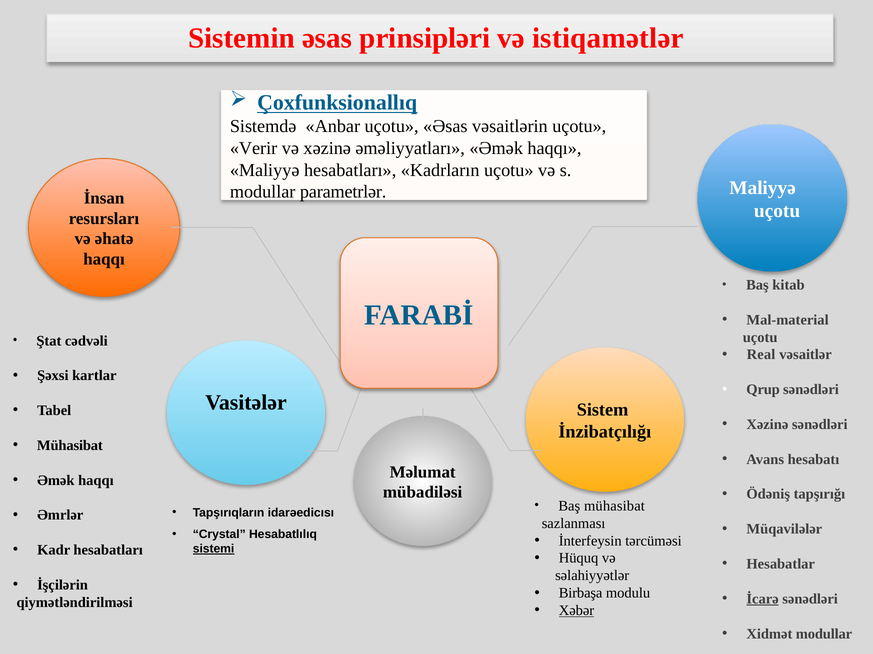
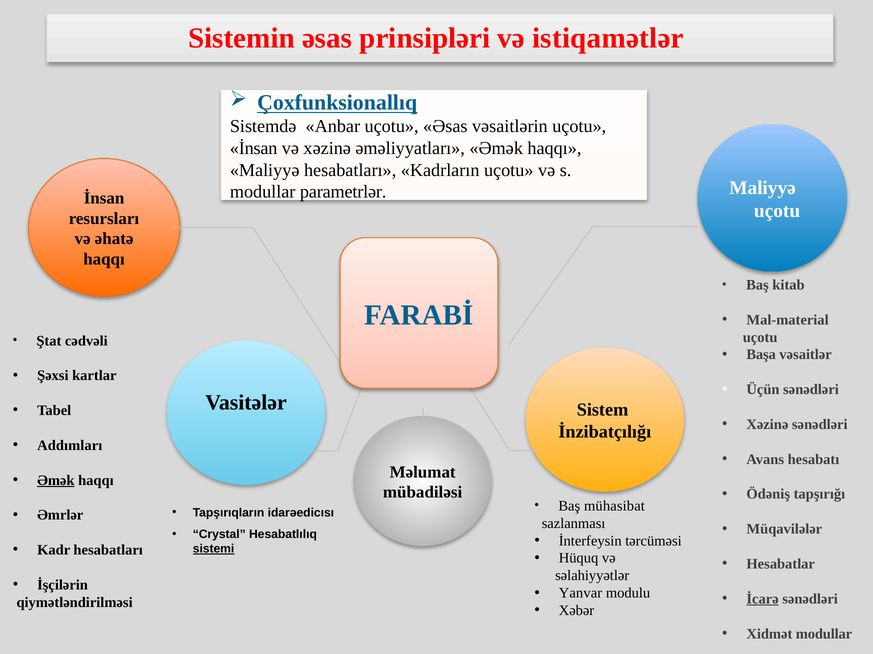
Verir at (254, 148): Verir -> İnsan
Real: Real -> Başa
Qrup: Qrup -> Üçün
Mühasibat at (70, 446): Mühasibat -> Addımları
Əmək at (56, 481) underline: none -> present
Birbaşa: Birbaşa -> Yanvar
Xəbər underline: present -> none
